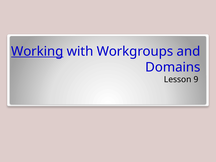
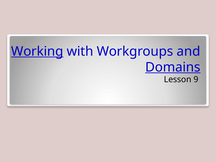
Domains underline: none -> present
